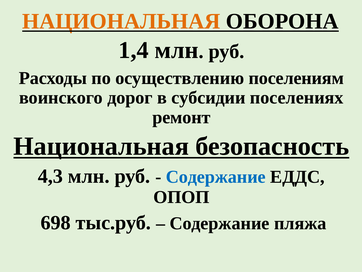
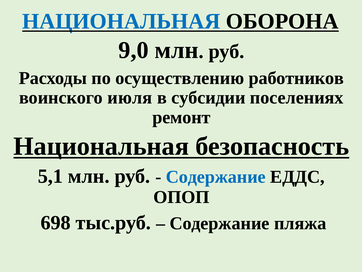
НАЦИОНАЛЬНАЯ at (121, 21) colour: orange -> blue
1,4: 1,4 -> 9,0
поселениям: поселениям -> работников
дорог: дорог -> июля
4,3: 4,3 -> 5,1
